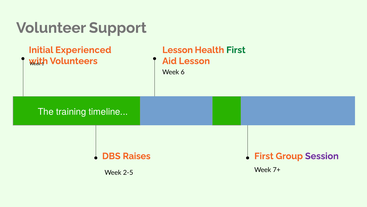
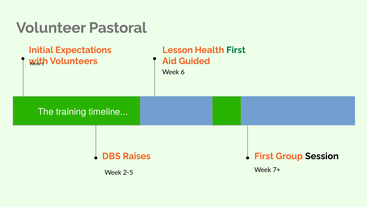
Support: Support -> Pastoral
Experienced: Experienced -> Expectations
Aid Lesson: Lesson -> Guided
Session colour: purple -> black
